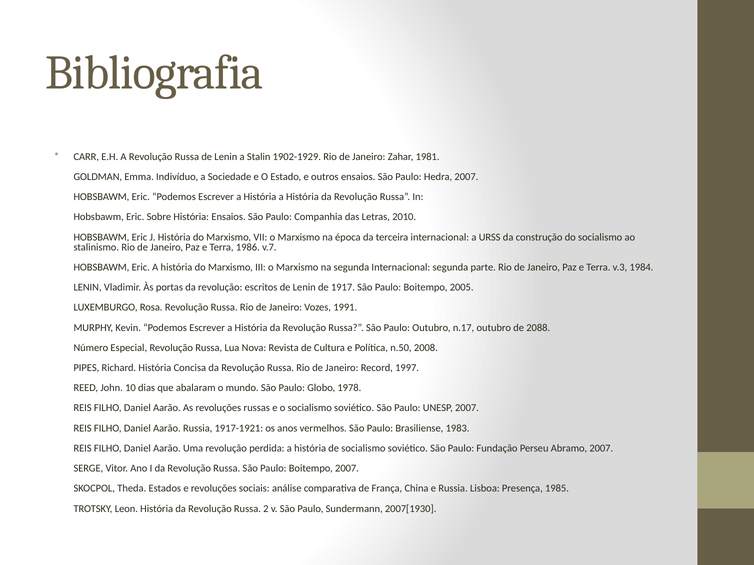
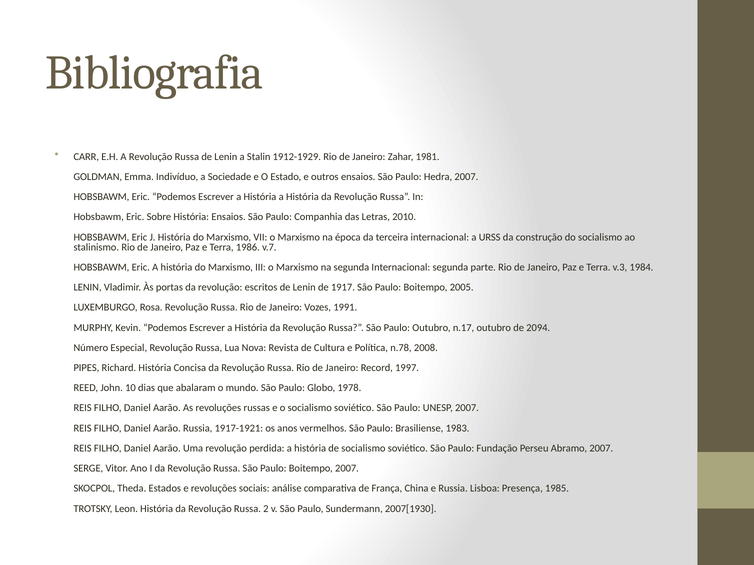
1902-1929: 1902-1929 -> 1912-1929
2088: 2088 -> 2094
n.50: n.50 -> n.78
